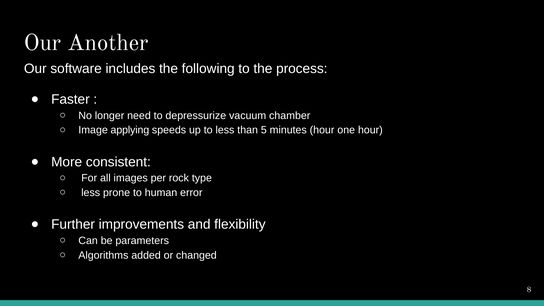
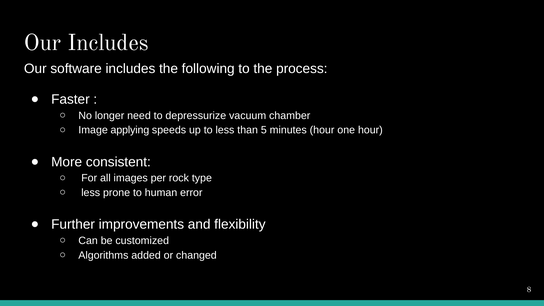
Our Another: Another -> Includes
parameters: parameters -> customized
